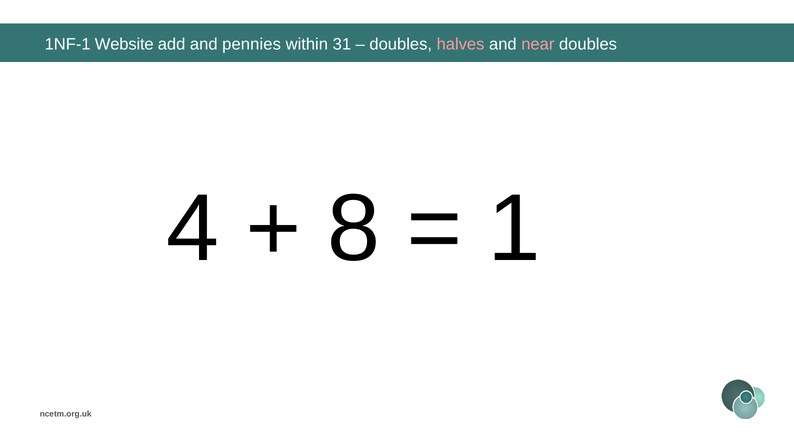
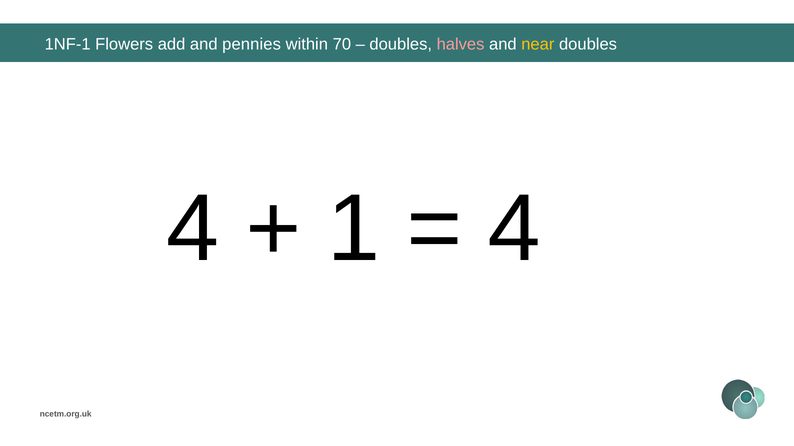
Website: Website -> Flowers
31: 31 -> 70
near colour: pink -> yellow
8: 8 -> 1
1 at (514, 229): 1 -> 4
